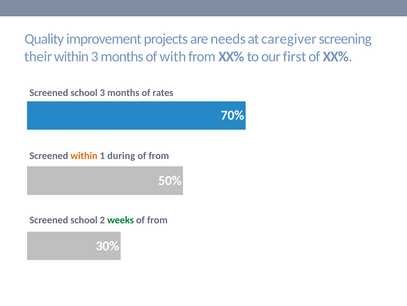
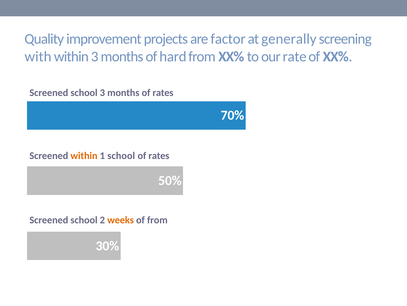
needs: needs -> factor
caregiver: caregiver -> generally
their: their -> with
with: with -> hard
first: first -> rate
1 during: during -> school
from at (159, 155): from -> rates
weeks colour: green -> orange
